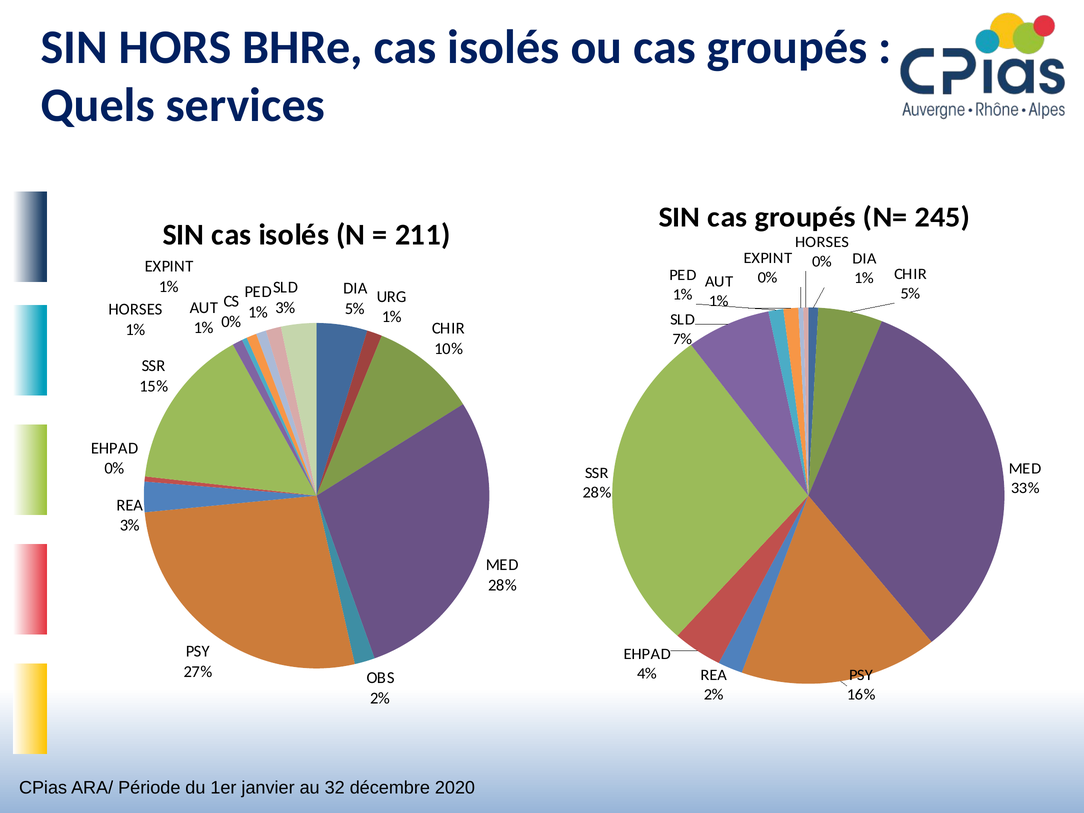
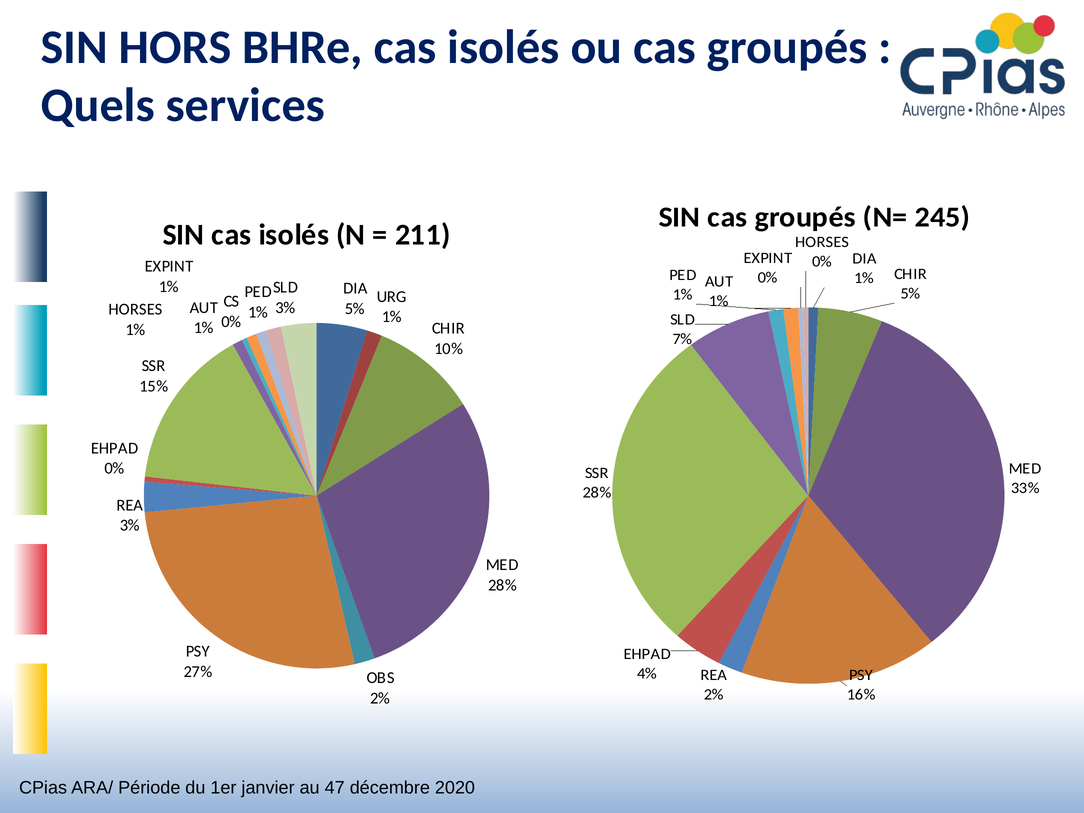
32: 32 -> 47
